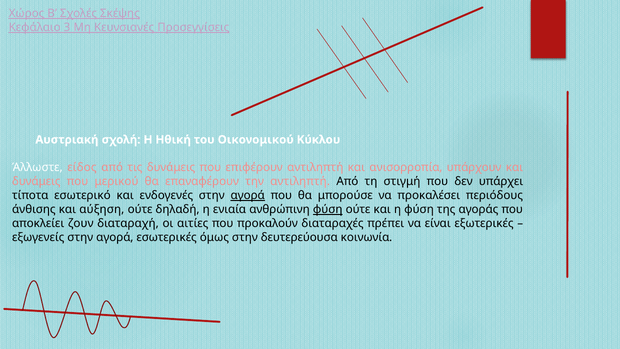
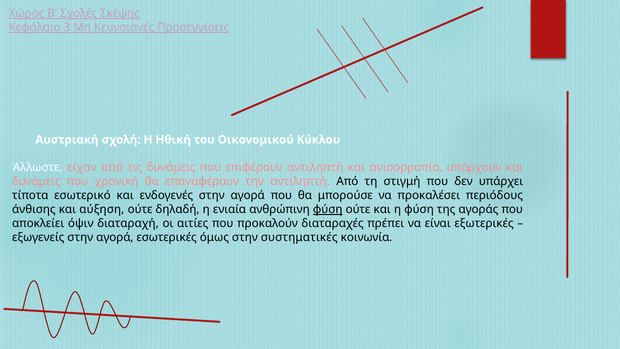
είδος: είδος -> είχαν
μερικού: μερικού -> χρονική
αγορά at (248, 195) underline: present -> none
ζουν: ζουν -> όψιν
δευτερεύουσα: δευτερεύουσα -> συστηματικές
